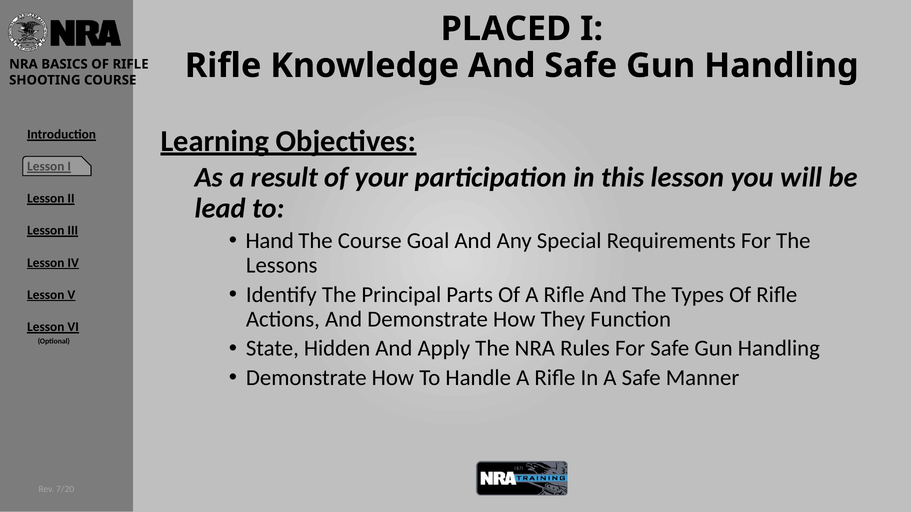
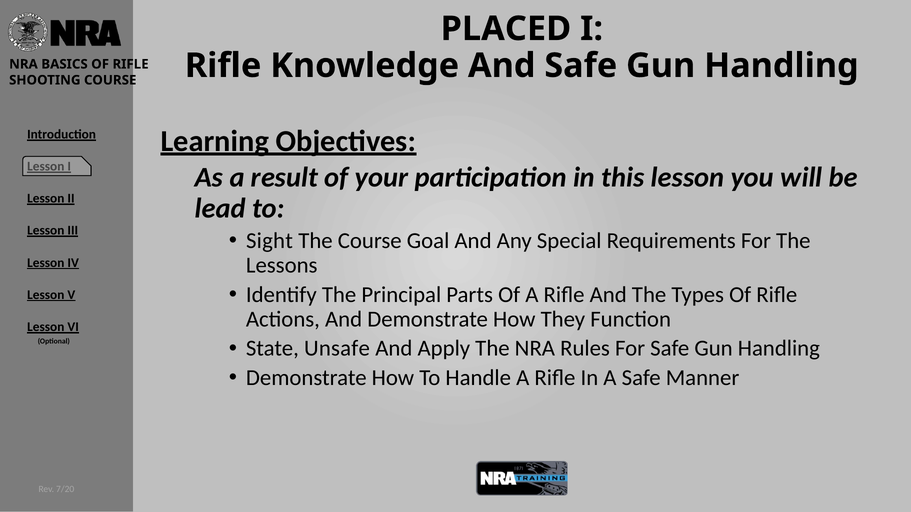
Hand: Hand -> Sight
Hidden: Hidden -> Unsafe
